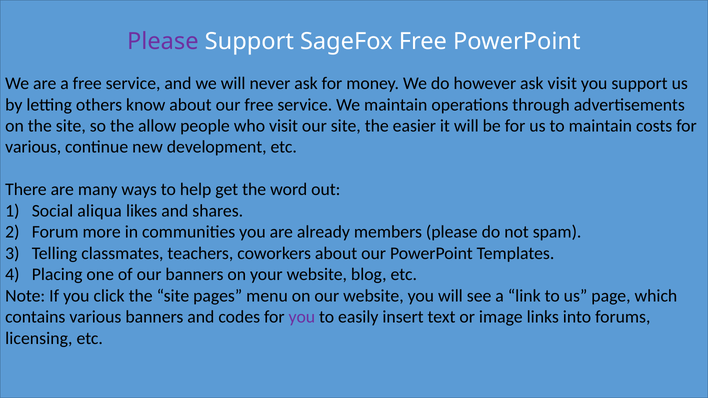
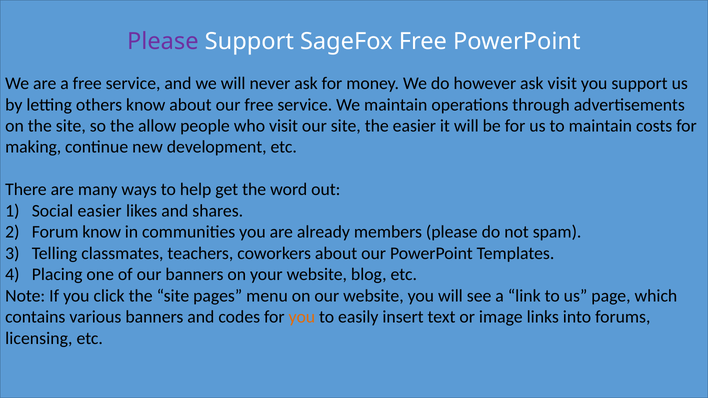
various at (33, 147): various -> making
Social aliqua: aliqua -> easier
Forum more: more -> know
you at (302, 317) colour: purple -> orange
